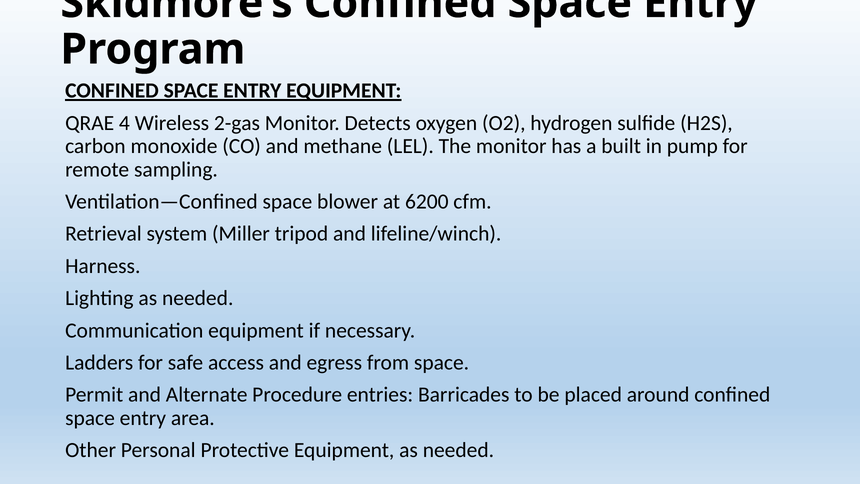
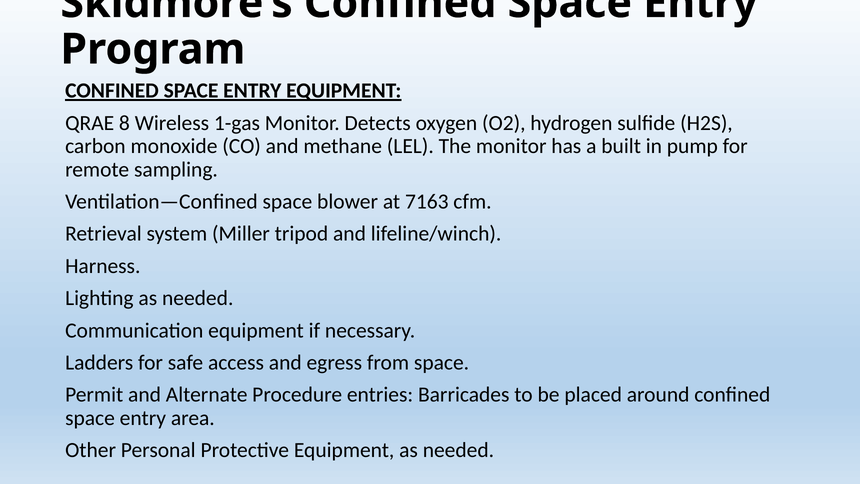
4: 4 -> 8
2-gas: 2-gas -> 1-gas
6200: 6200 -> 7163
